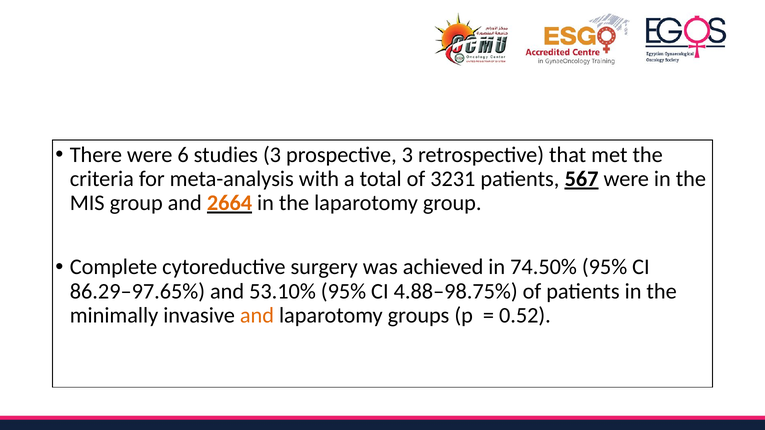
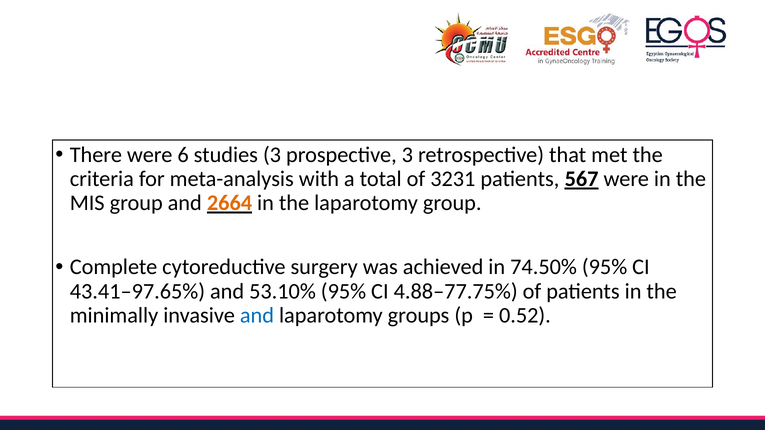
86.29–97.65%: 86.29–97.65% -> 43.41–97.65%
4.88–98.75%: 4.88–98.75% -> 4.88–77.75%
and at (257, 315) colour: orange -> blue
